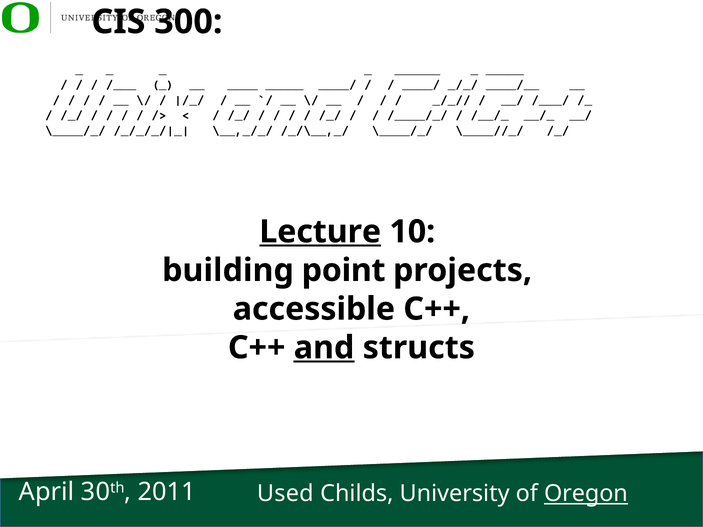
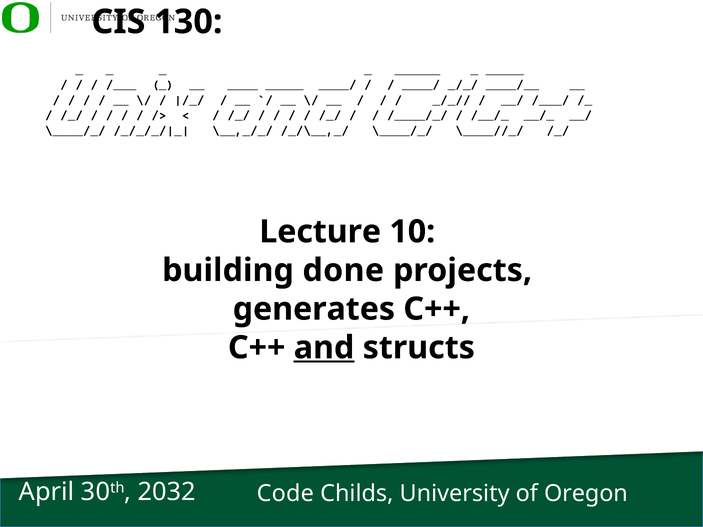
300: 300 -> 130
Lecture underline: present -> none
point: point -> done
accessible: accessible -> generates
2011: 2011 -> 2032
Used: Used -> Code
Oregon underline: present -> none
